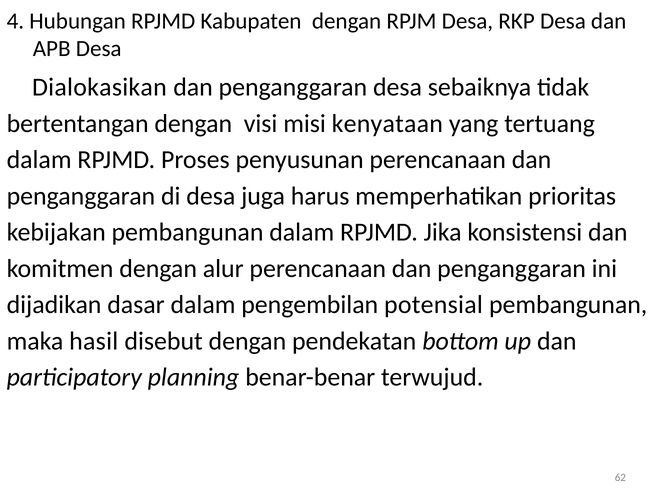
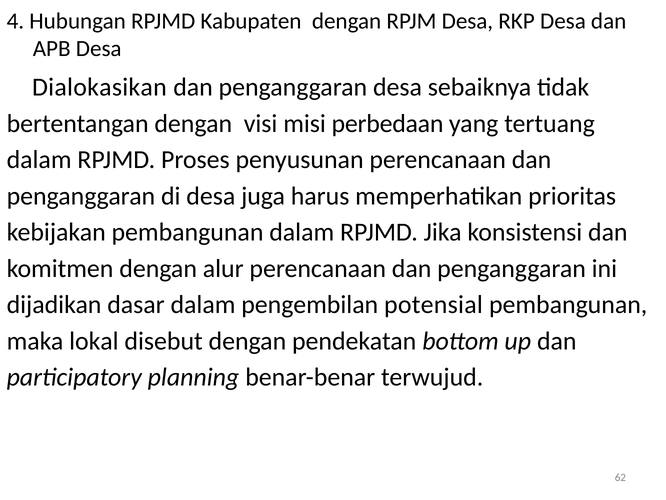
kenyataan: kenyataan -> perbedaan
hasil: hasil -> lokal
